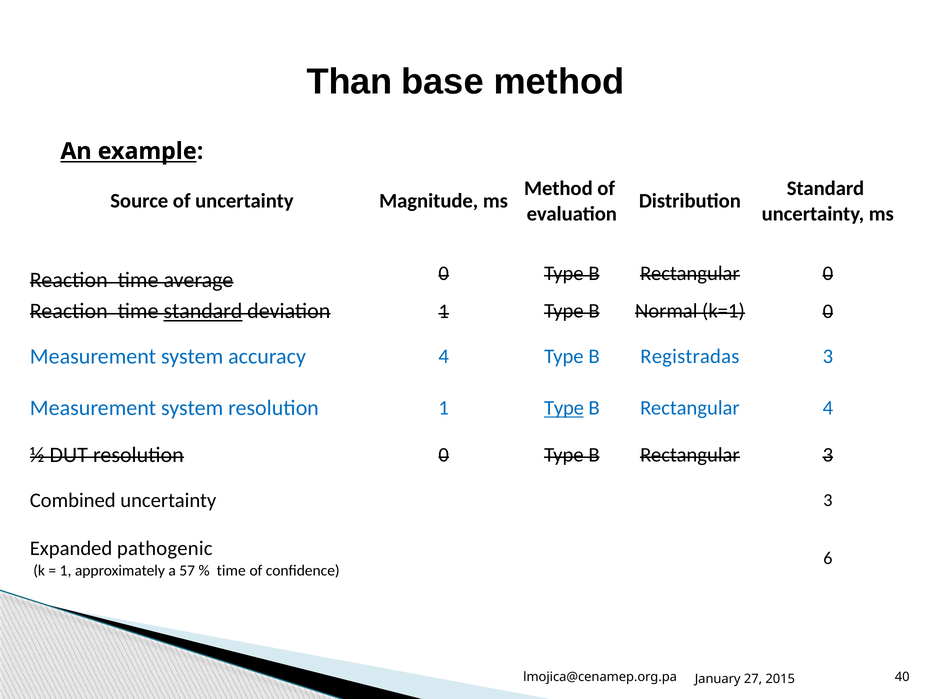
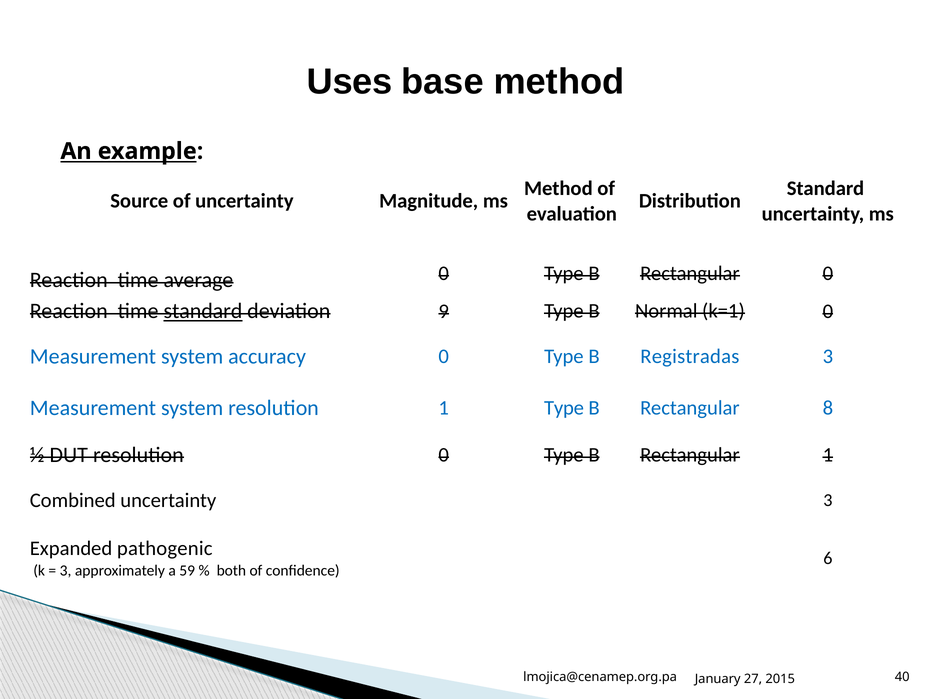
Than: Than -> Uses
deviation 1: 1 -> 9
accuracy 4: 4 -> 0
Type at (564, 408) underline: present -> none
Rectangular 4: 4 -> 8
Rectangular 3: 3 -> 1
1 at (66, 571): 1 -> 3
57: 57 -> 59
time at (231, 571): time -> both
